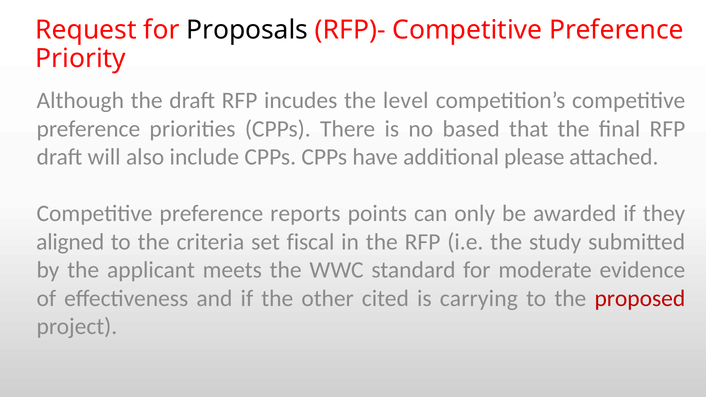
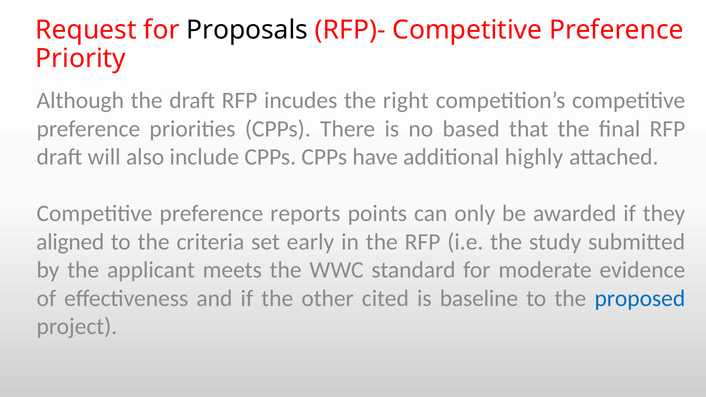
level: level -> right
please: please -> highly
fiscal: fiscal -> early
carrying: carrying -> baseline
proposed colour: red -> blue
